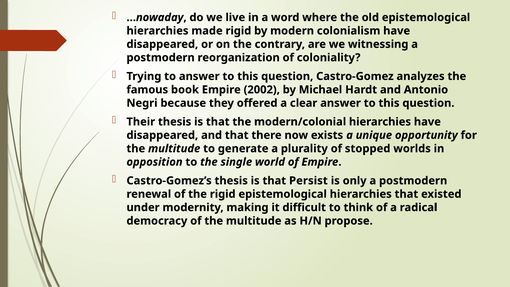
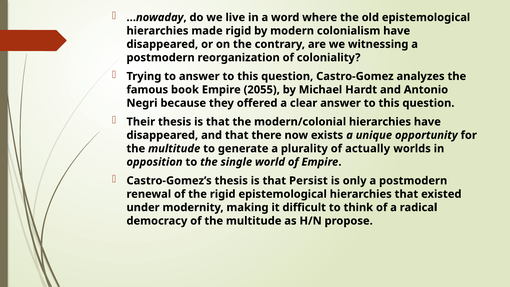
2002: 2002 -> 2055
stopped: stopped -> actually
